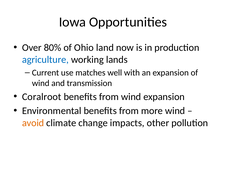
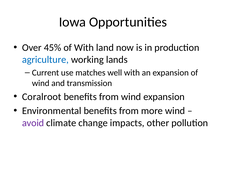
80%: 80% -> 45%
of Ohio: Ohio -> With
avoid colour: orange -> purple
